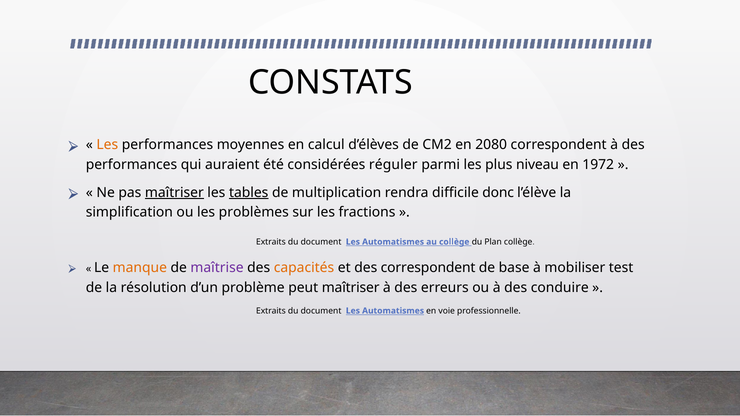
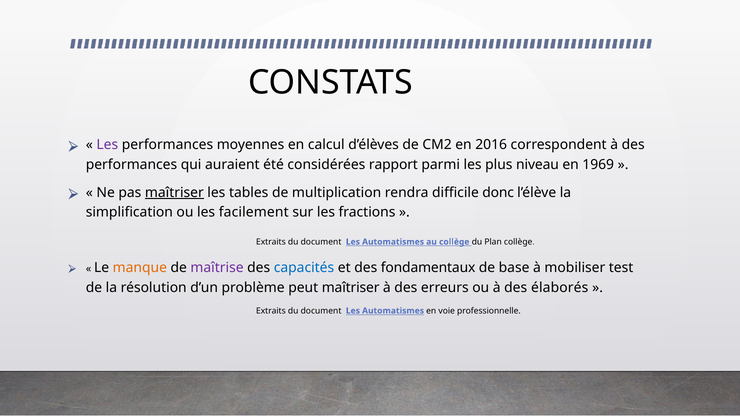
Les at (107, 145) colour: orange -> purple
2080: 2080 -> 2016
réguler: réguler -> rapport
1972: 1972 -> 1969
tables underline: present -> none
problèmes: problèmes -> facilement
capacités colour: orange -> blue
des correspondent: correspondent -> fondamentaux
conduire: conduire -> élaborés
